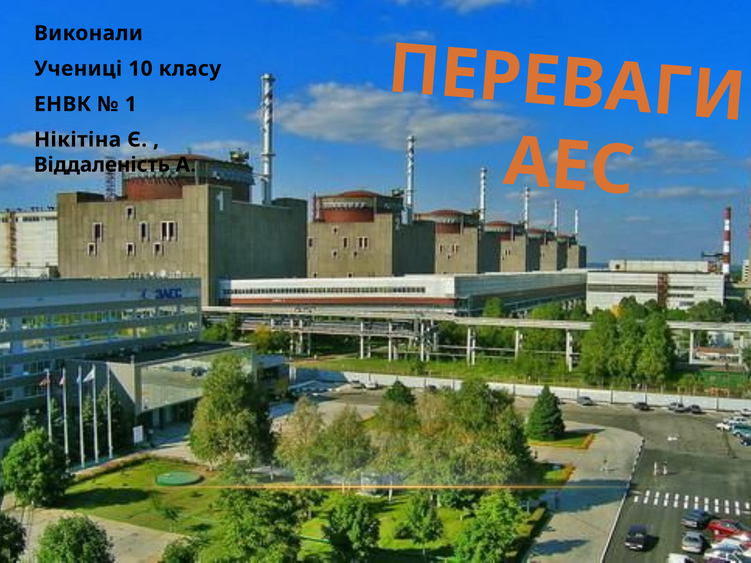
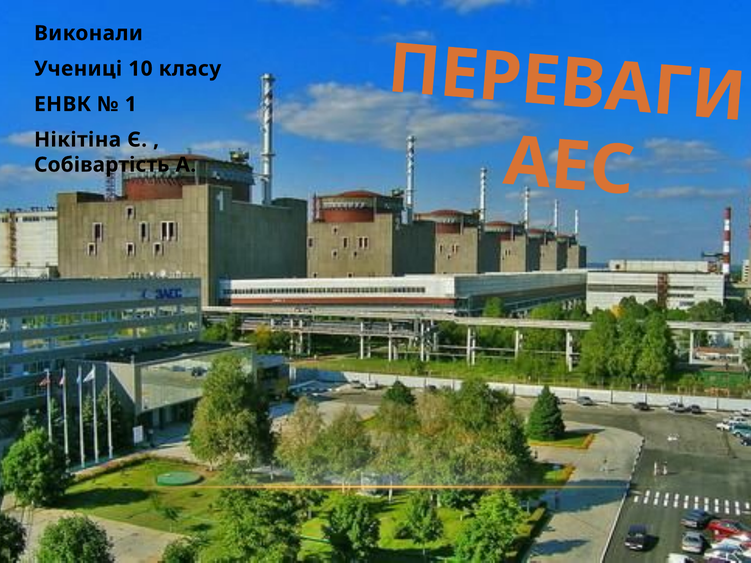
Віддаленість: Віддаленість -> Собівартість
